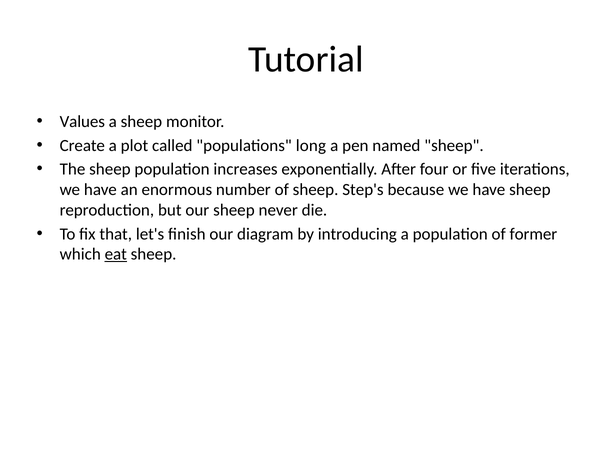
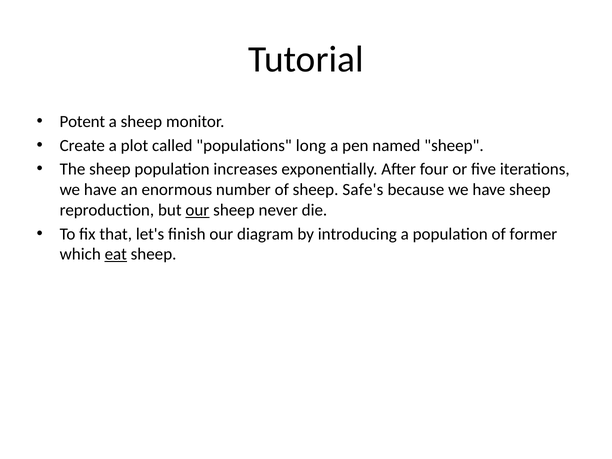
Values: Values -> Potent
Step's: Step's -> Safe's
our at (197, 210) underline: none -> present
